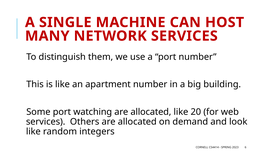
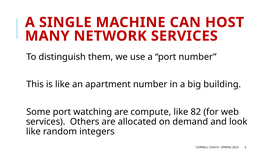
allocated at (151, 112): allocated -> compute
20: 20 -> 82
